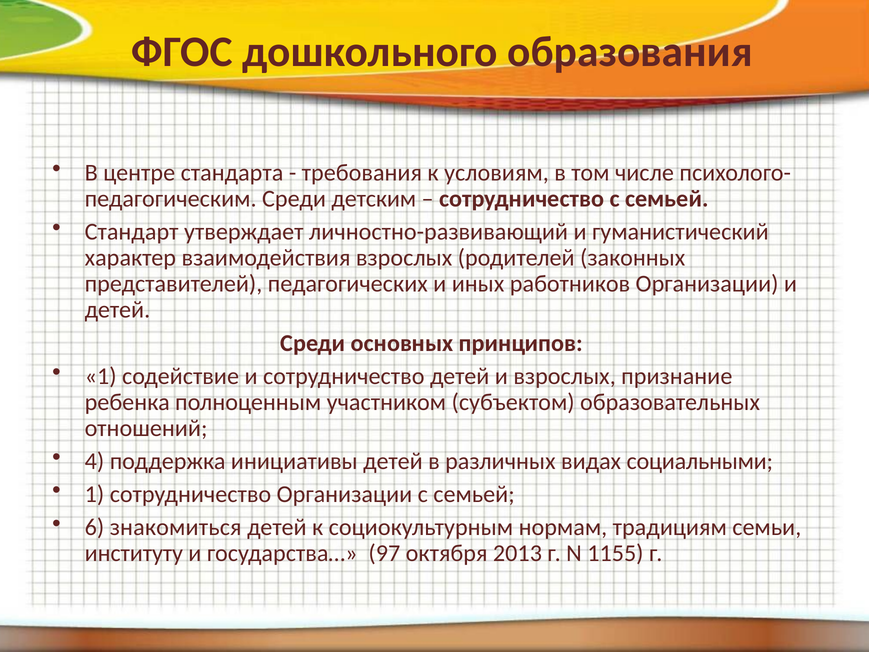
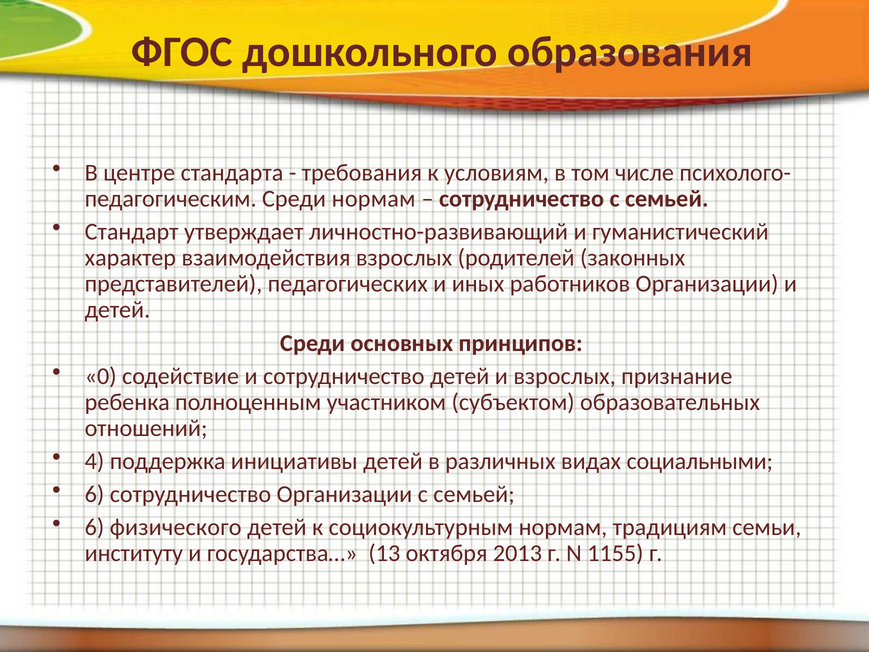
Среди детским: детским -> нормам
1 at (101, 376): 1 -> 0
1 at (95, 494): 1 -> 6
знакомиться: знакомиться -> физического
97: 97 -> 13
